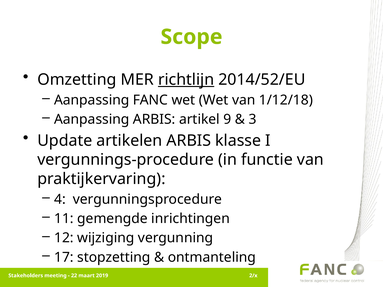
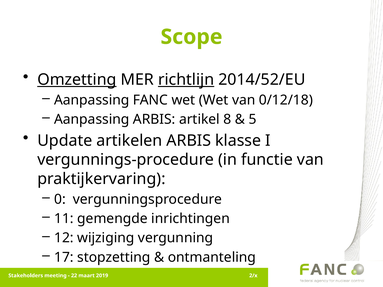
Omzetting underline: none -> present
1/12/18: 1/12/18 -> 0/12/18
9: 9 -> 8
3: 3 -> 5
4: 4 -> 0
